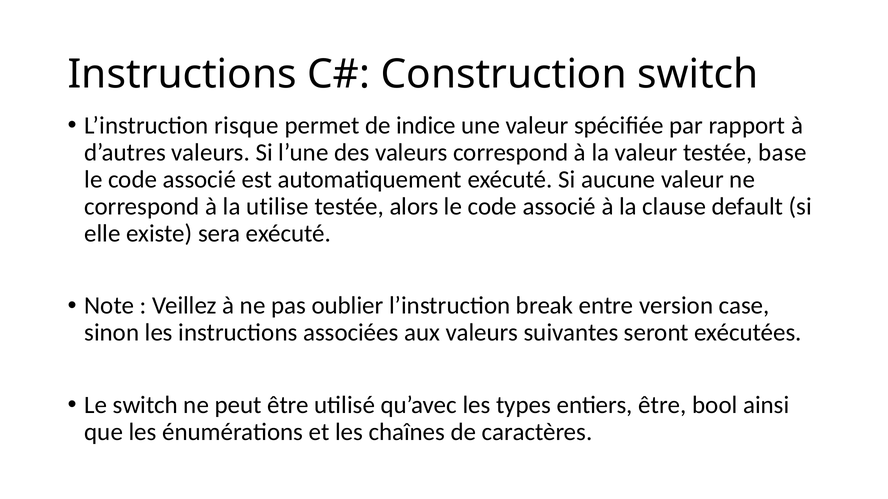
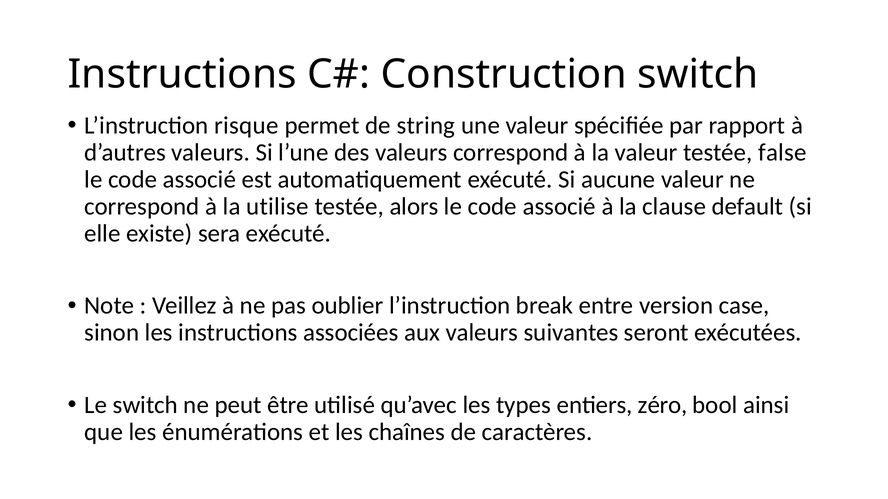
indice: indice -> string
base: base -> false
entiers être: être -> zéro
